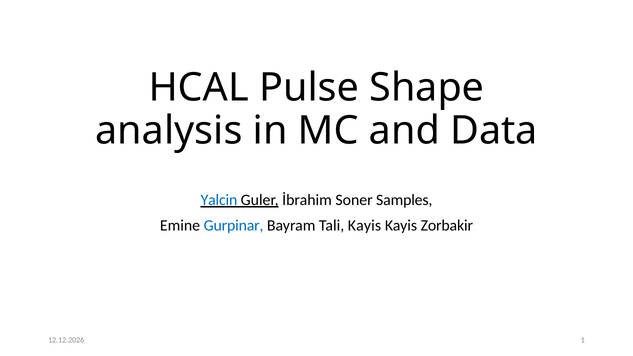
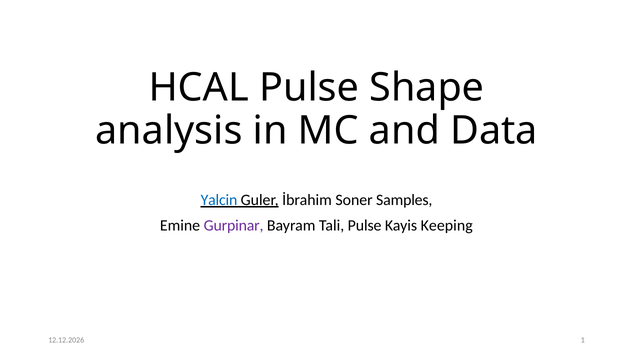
Gurpinar colour: blue -> purple
Tali Kayis: Kayis -> Pulse
Zorbakir: Zorbakir -> Keeping
